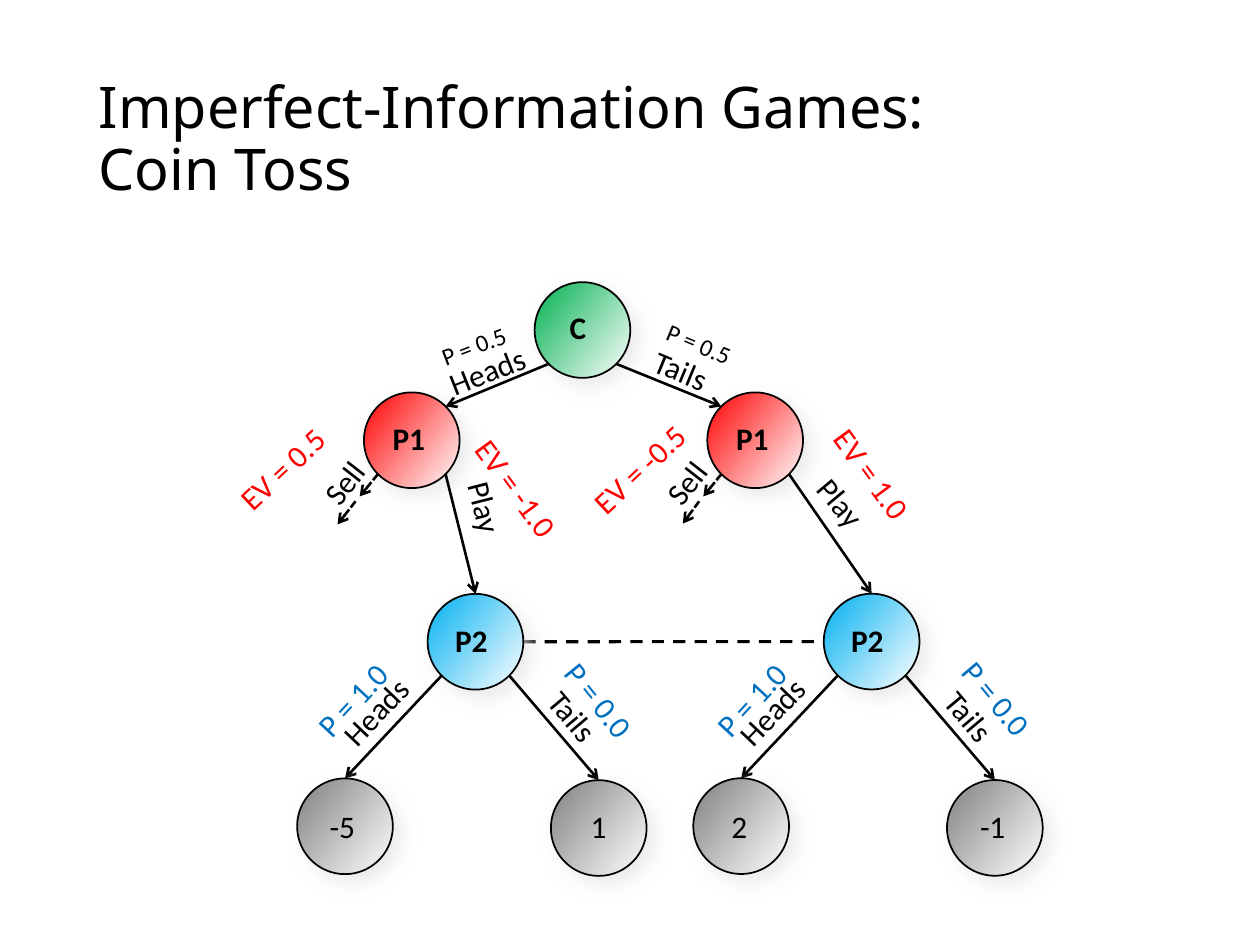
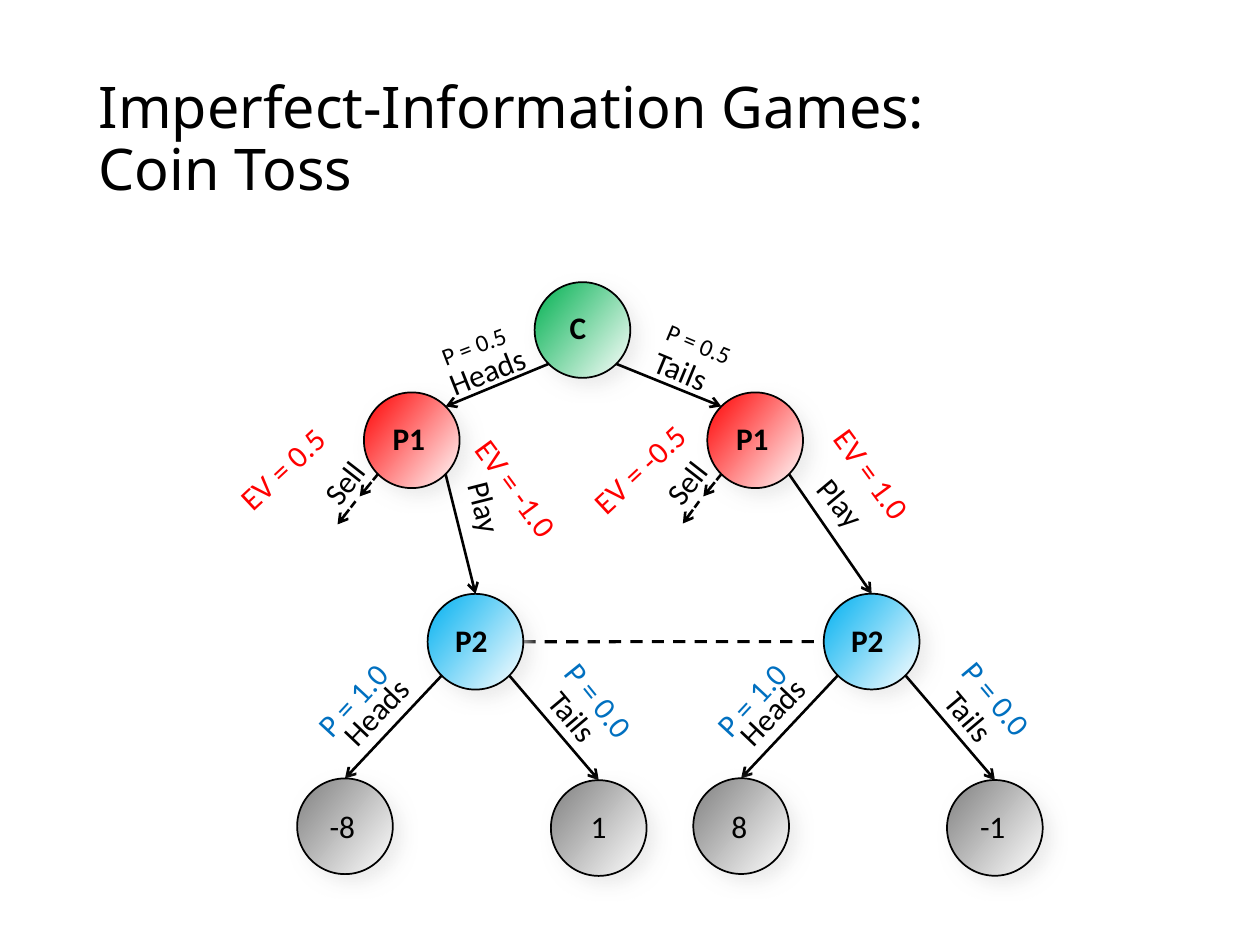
-5: -5 -> -8
2: 2 -> 8
